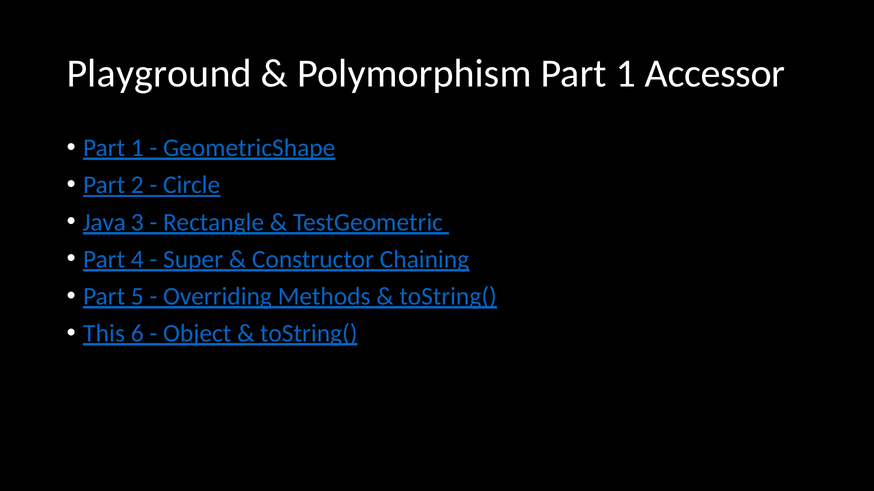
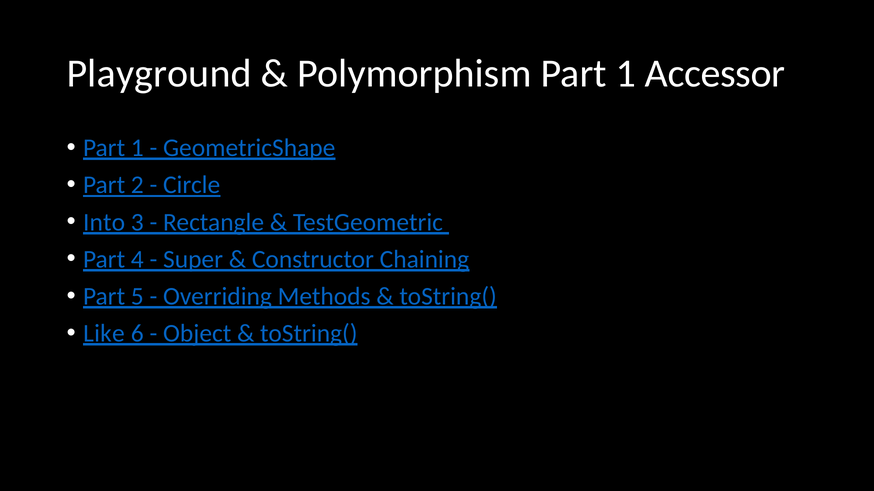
Java: Java -> Into
This: This -> Like
